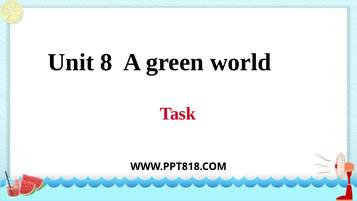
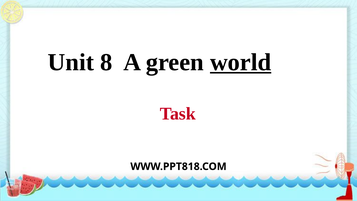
world underline: none -> present
